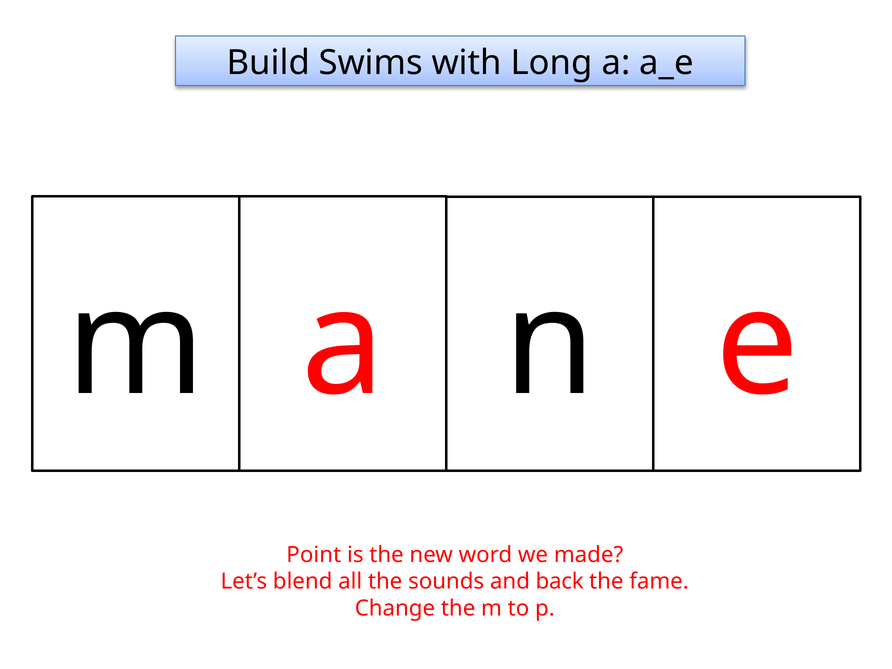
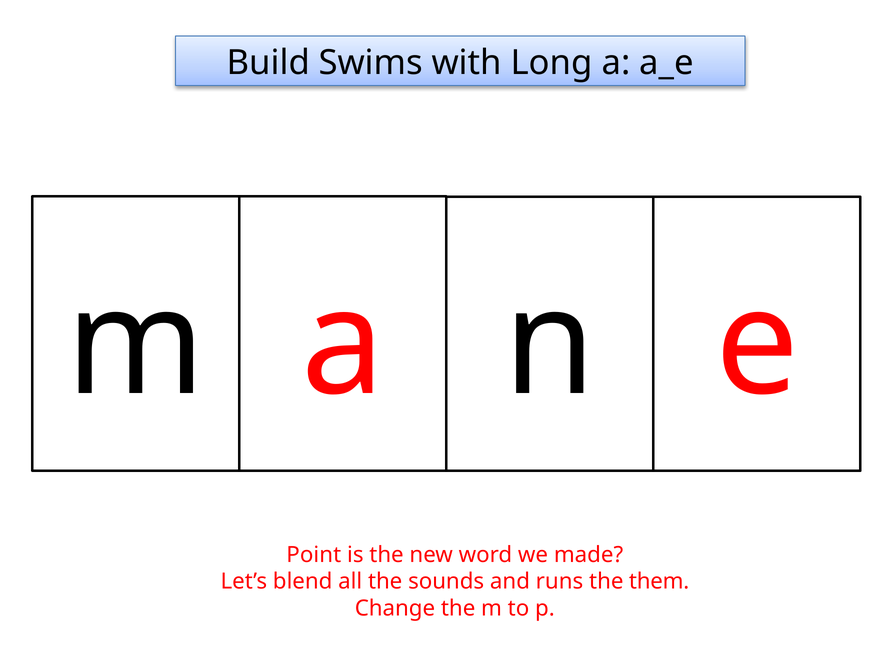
back: back -> runs
fame: fame -> them
